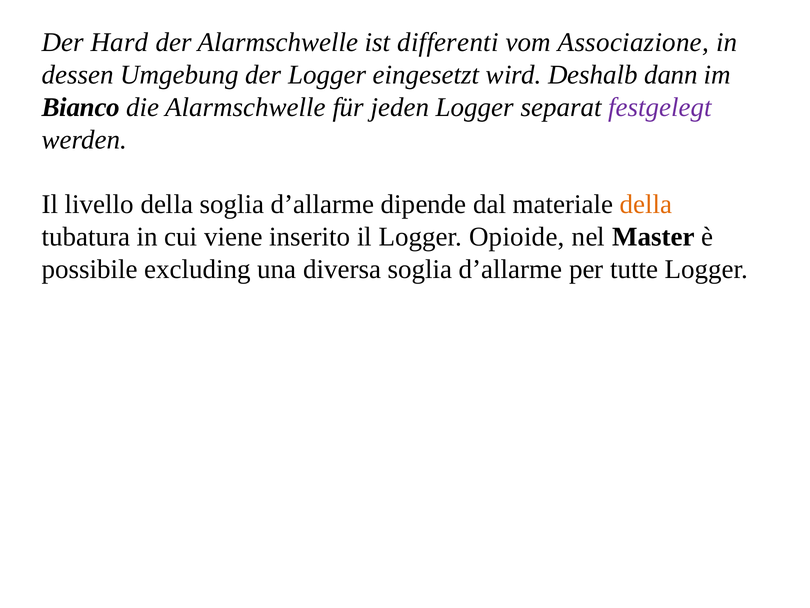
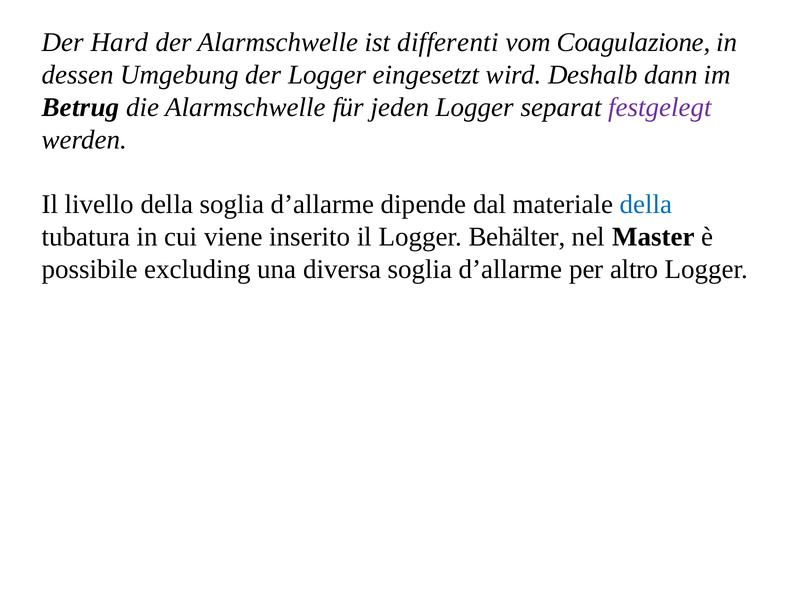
Associazione: Associazione -> Coagulazione
Bianco: Bianco -> Betrug
della at (646, 204) colour: orange -> blue
Opioide: Opioide -> Behälter
tutte: tutte -> altro
